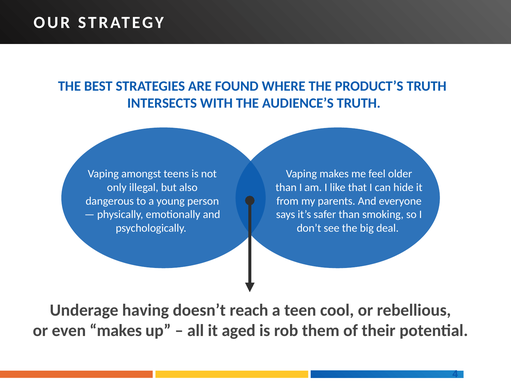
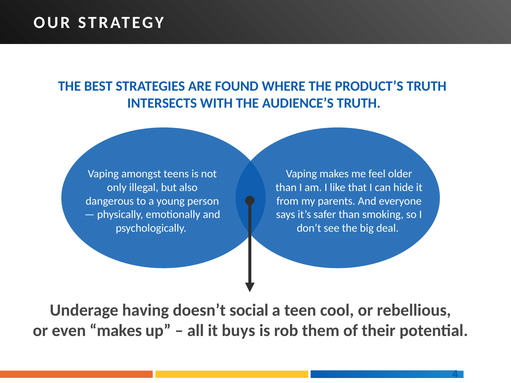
reach: reach -> social
aged: aged -> buys
